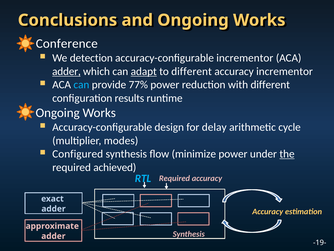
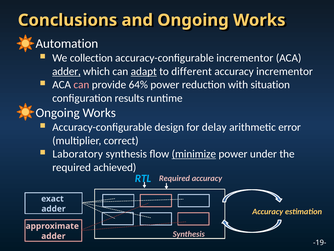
Conference: Conference -> Automation
detection: detection -> collection
can at (81, 85) colour: light blue -> pink
77%: 77% -> 64%
with different: different -> situation
cycle: cycle -> error
modes: modes -> correct
Configured: Configured -> Laboratory
minimize underline: none -> present
the underline: present -> none
